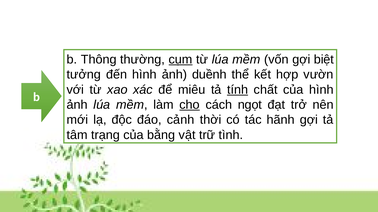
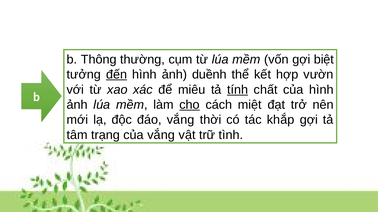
cụm underline: present -> none
đến underline: none -> present
ngọt: ngọt -> miệt
đáo cảnh: cảnh -> vắng
hãnh: hãnh -> khắp
của bằng: bằng -> vắng
